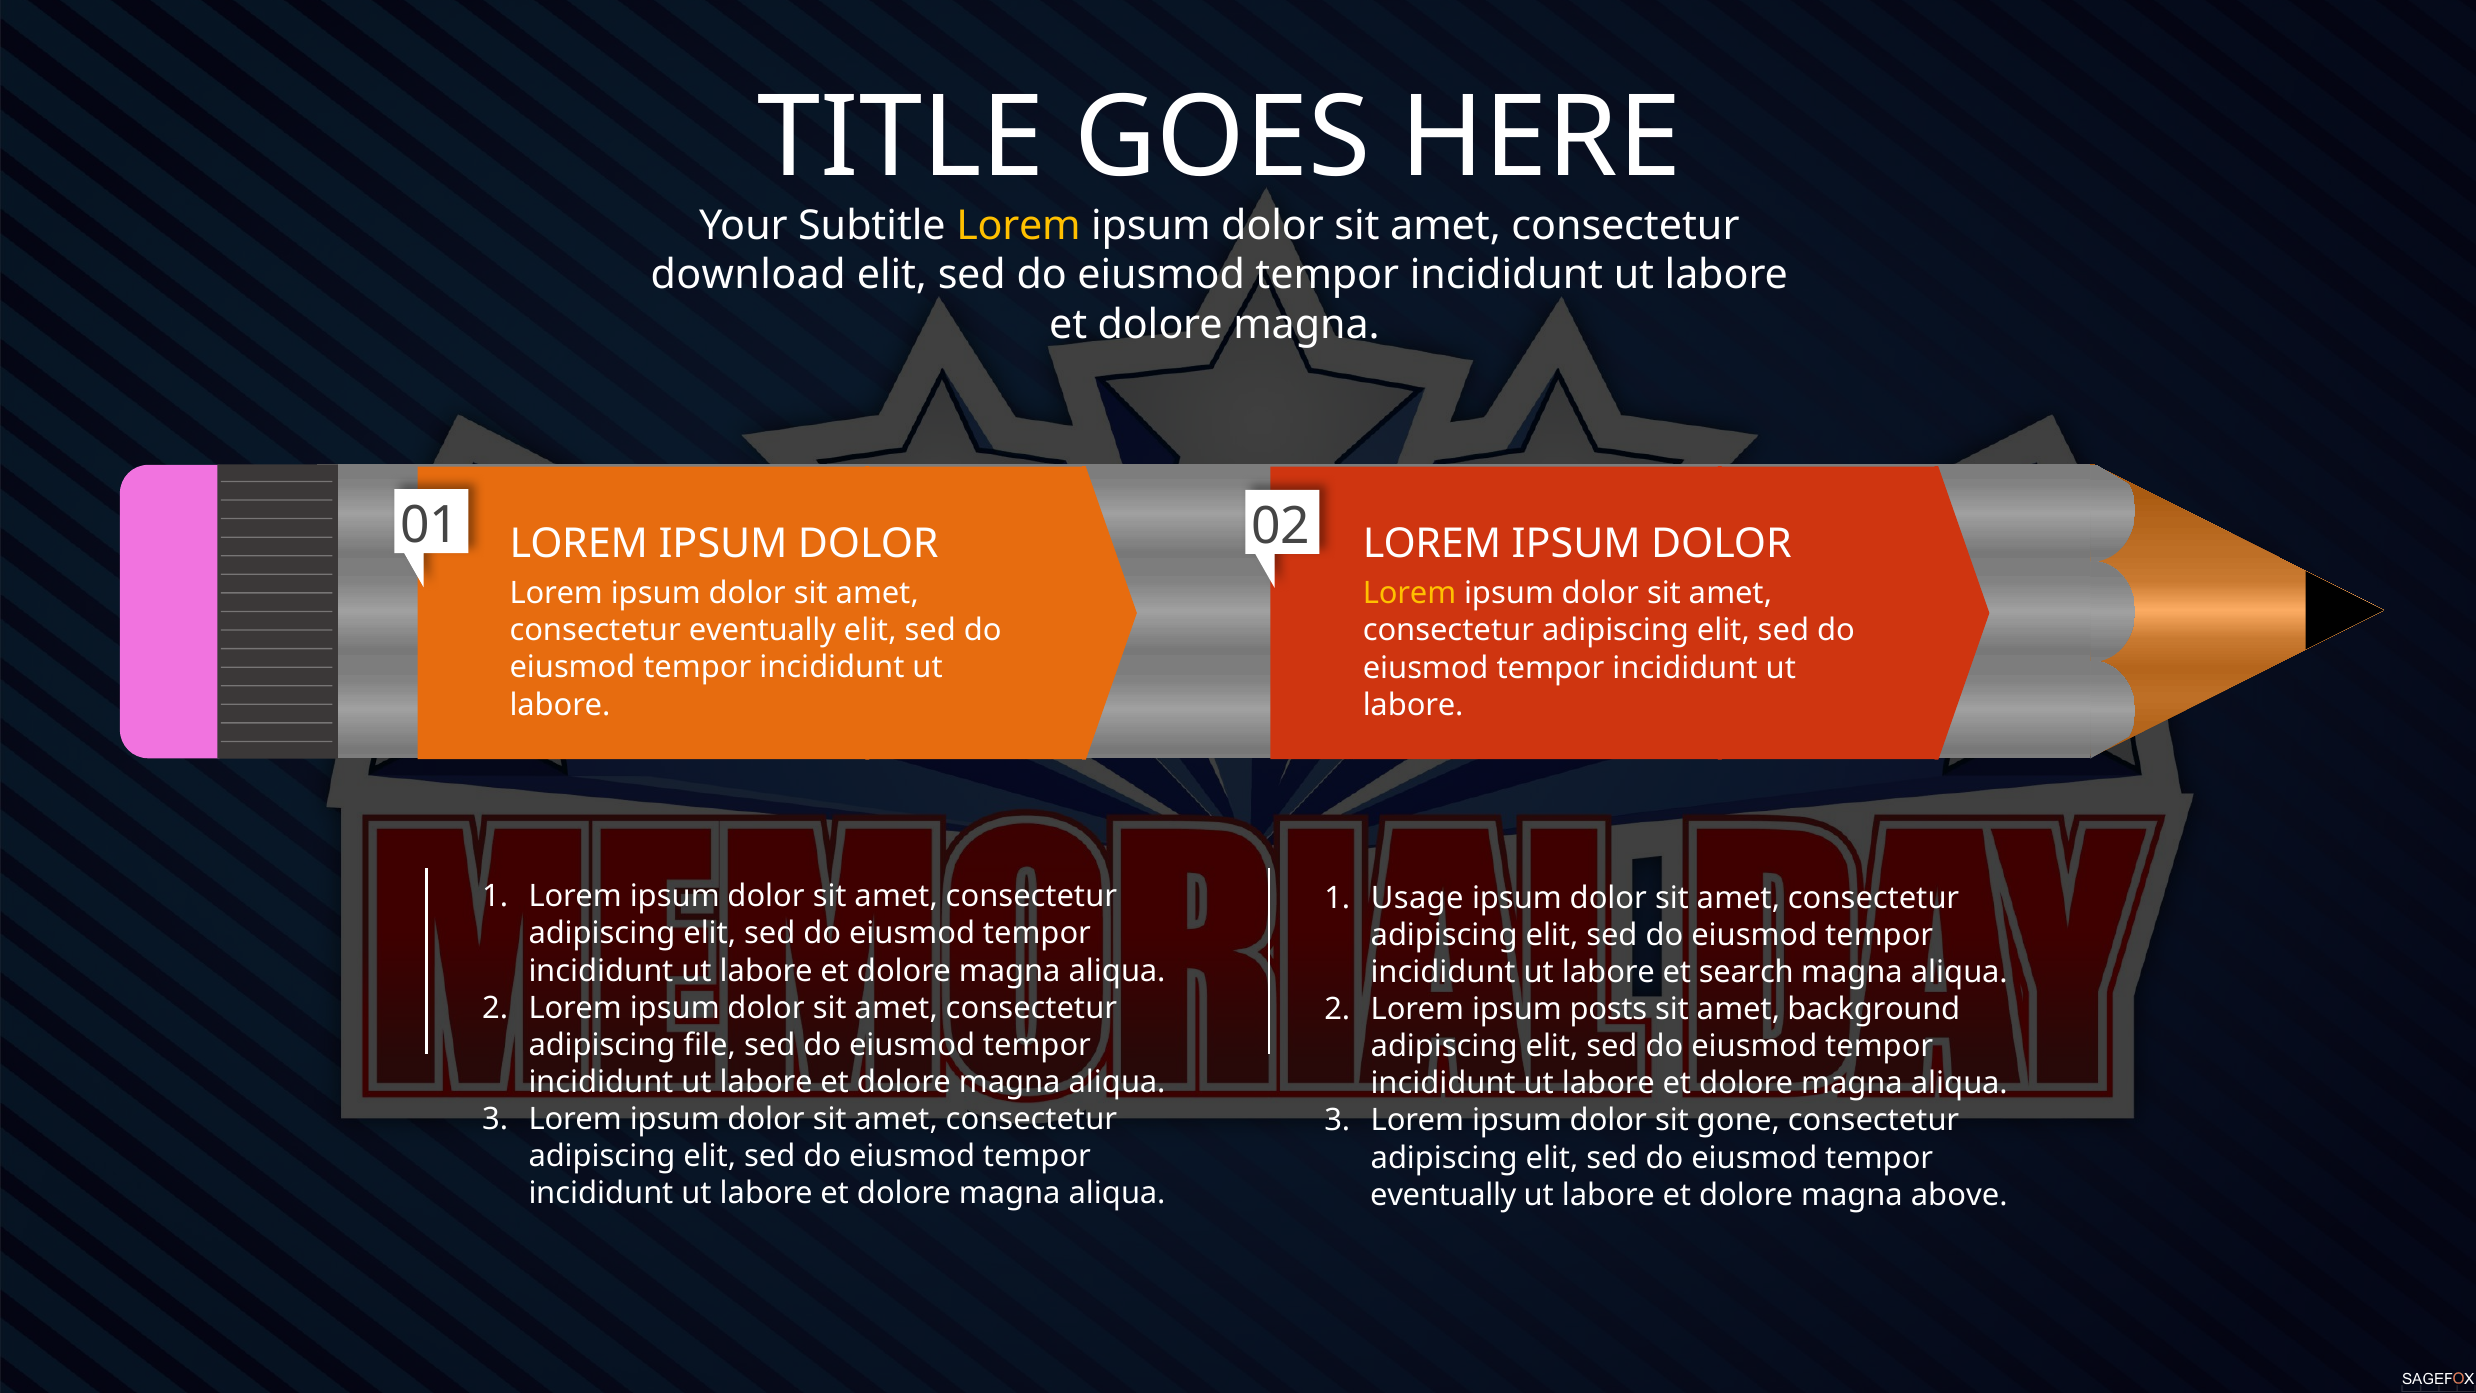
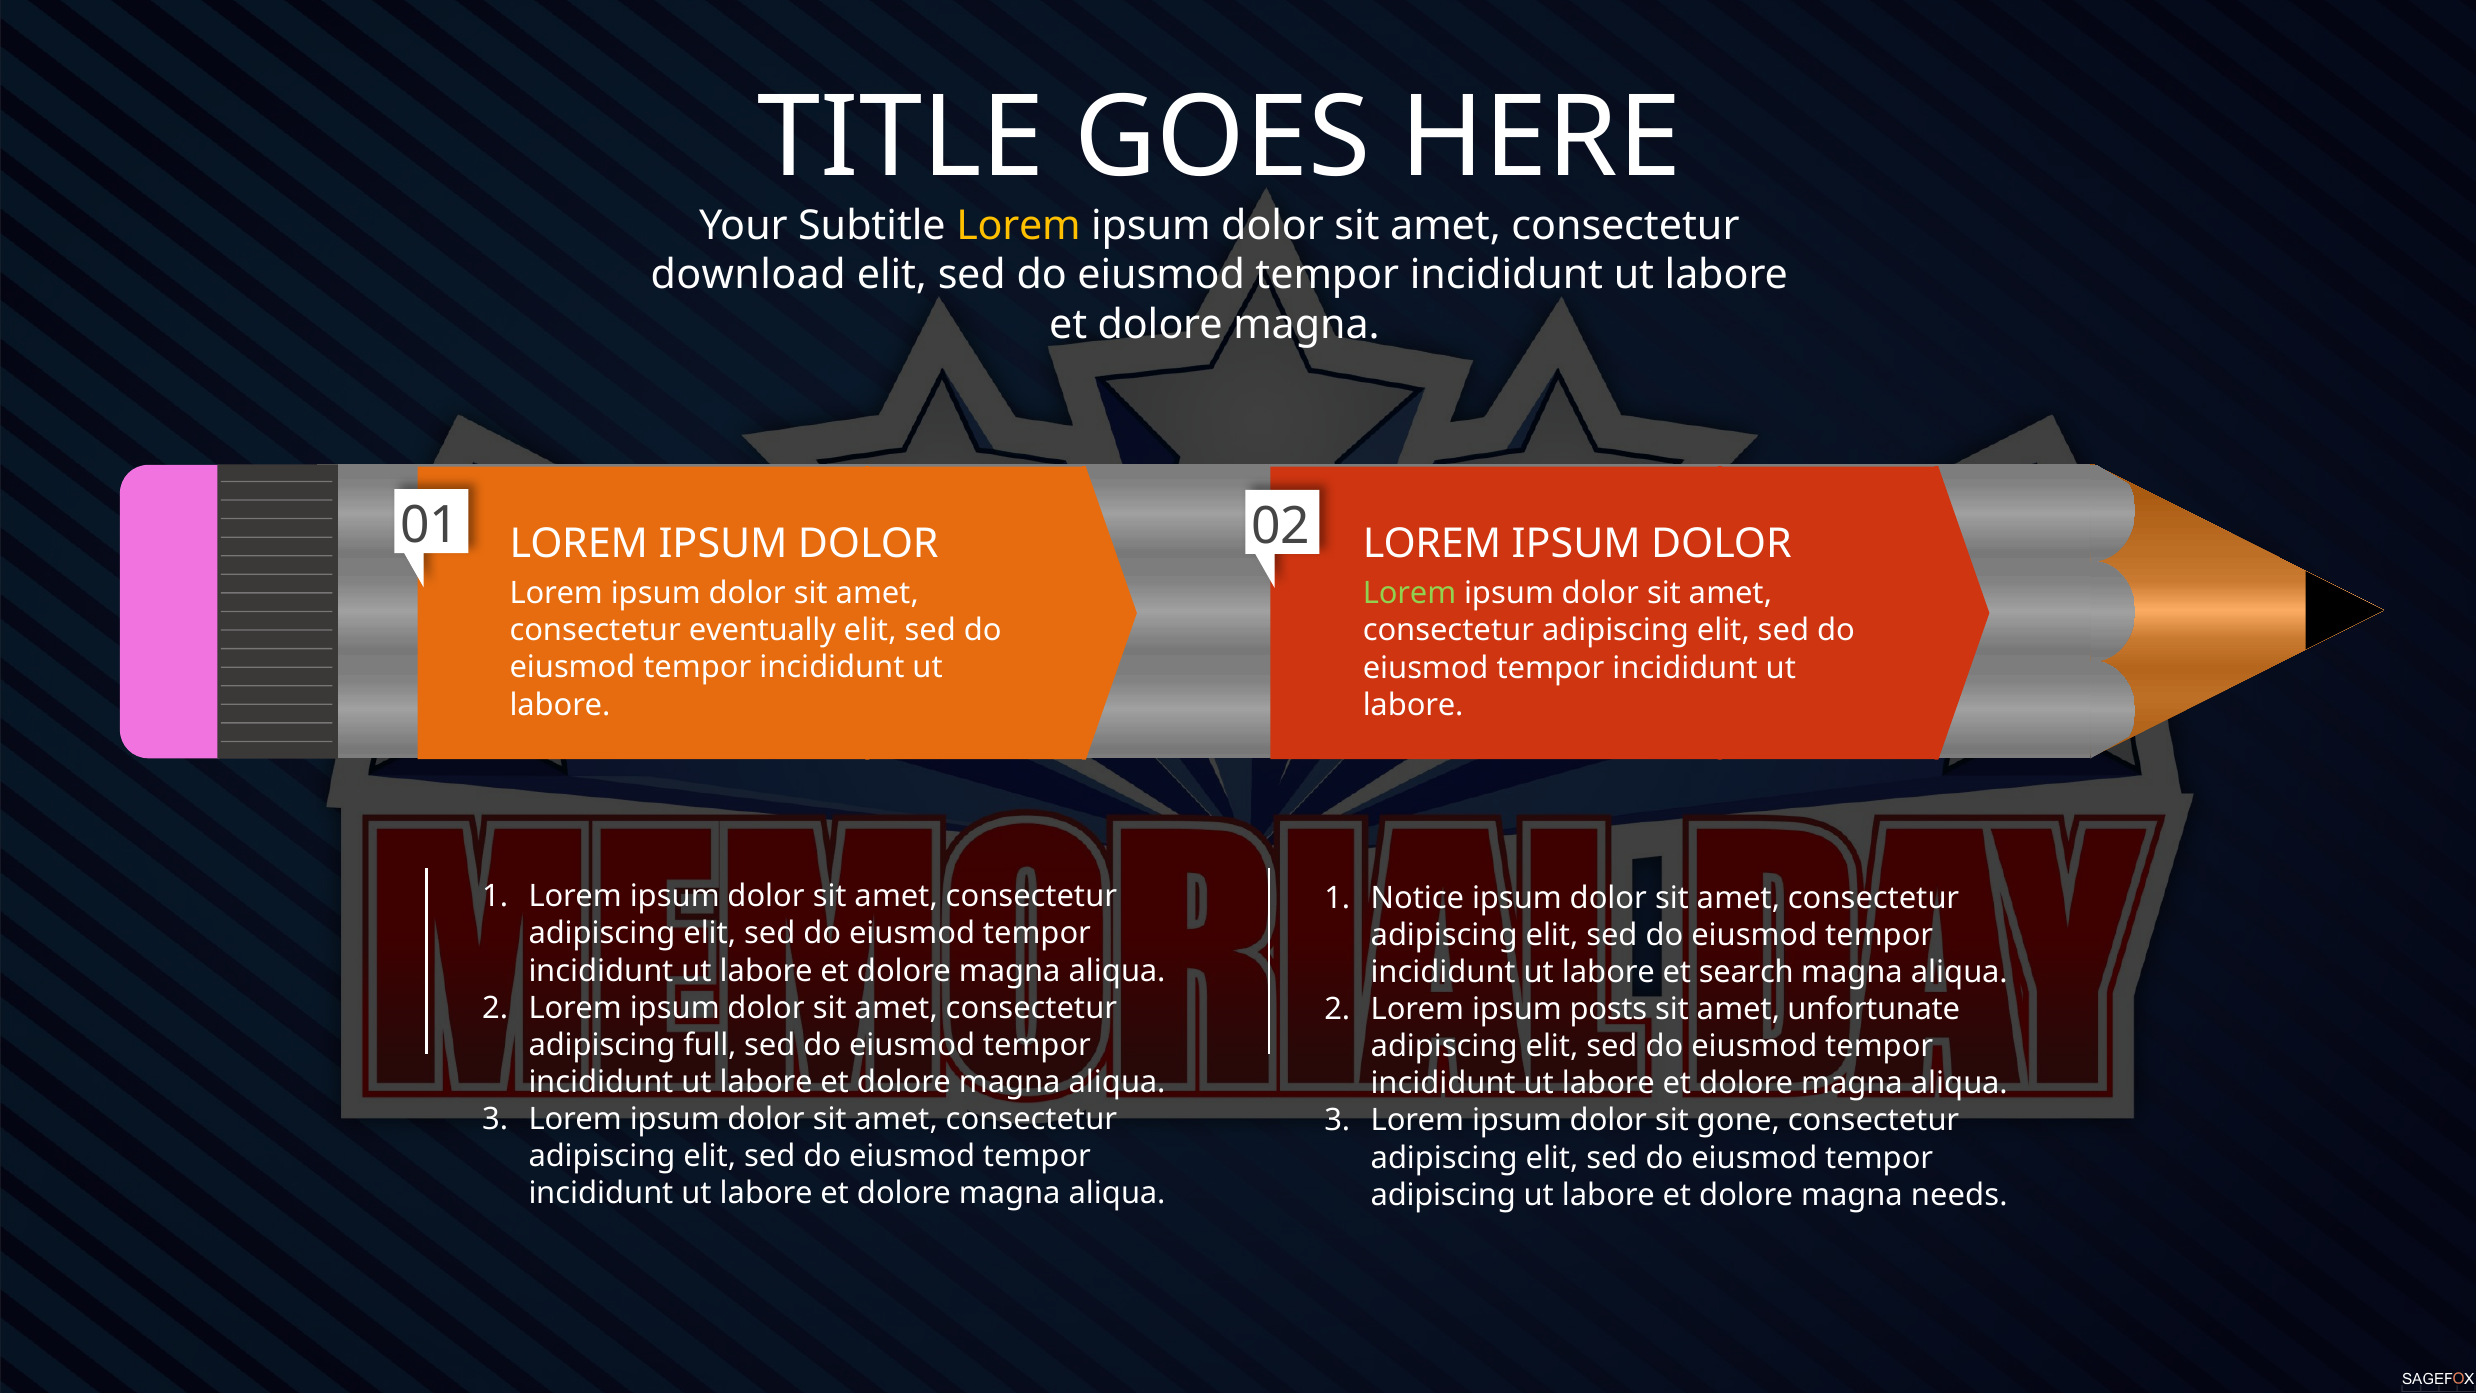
Lorem at (1409, 593) colour: yellow -> light green
Usage: Usage -> Notice
background: background -> unfortunate
file: file -> full
eventually at (1443, 1195): eventually -> adipiscing
above: above -> needs
